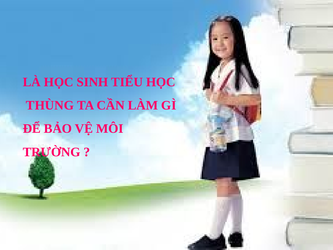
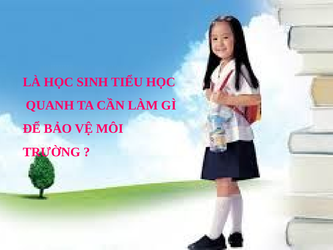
THÙNG: THÙNG -> QUANH
